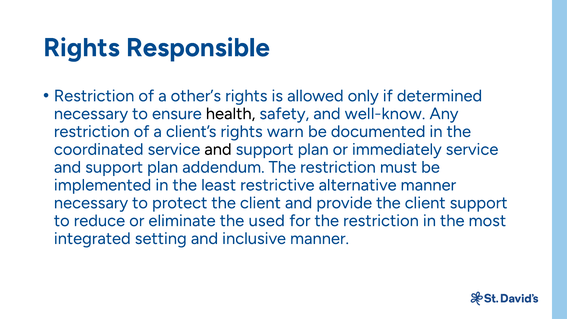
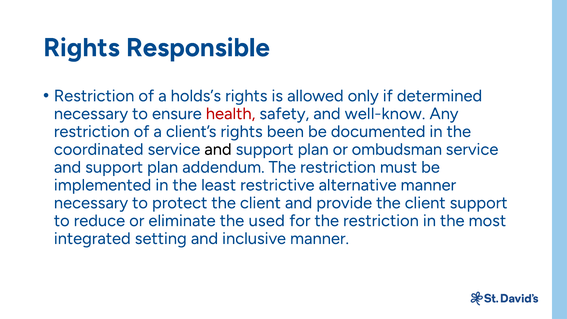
other’s: other’s -> holds’s
health colour: black -> red
warn: warn -> been
immediately: immediately -> ombudsman
